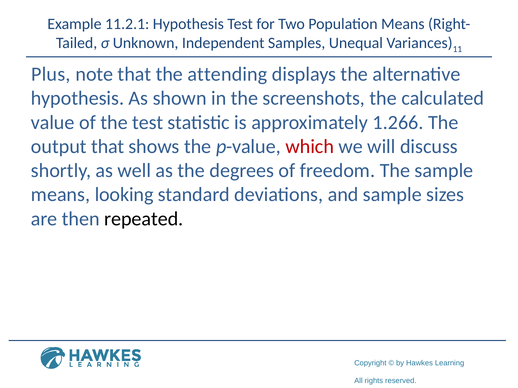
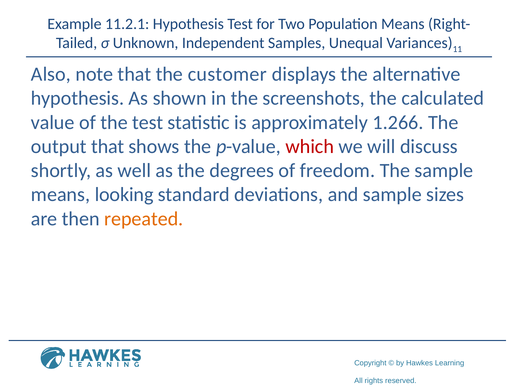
Plus: Plus -> Also
attending: attending -> customer
repeated colour: black -> orange
